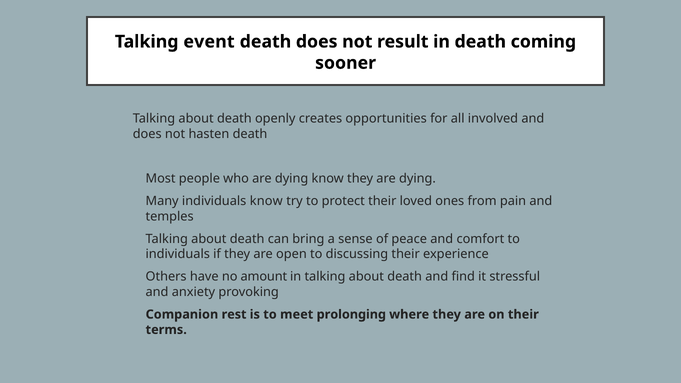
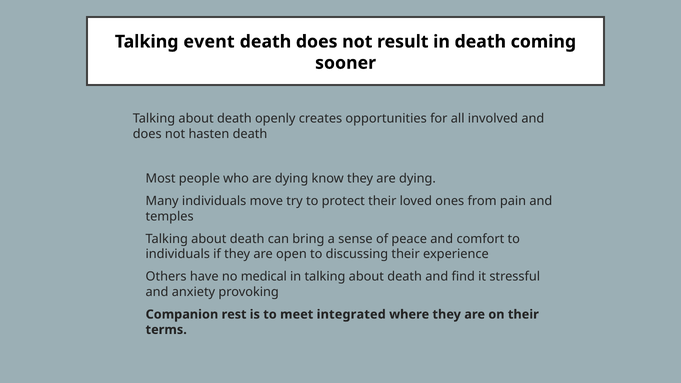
individuals know: know -> move
amount: amount -> medical
prolonging: prolonging -> integrated
